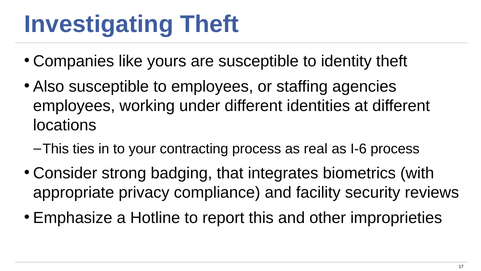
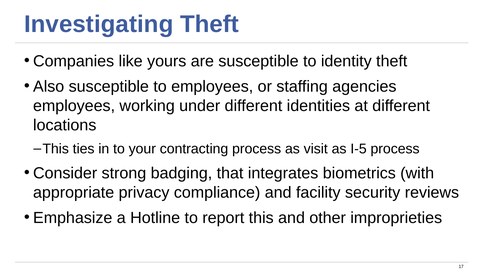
real: real -> visit
I-6: I-6 -> I-5
